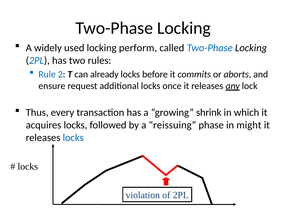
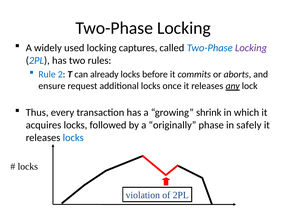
perform: perform -> captures
Locking at (251, 48) colour: black -> purple
reissuing: reissuing -> originally
might: might -> safely
